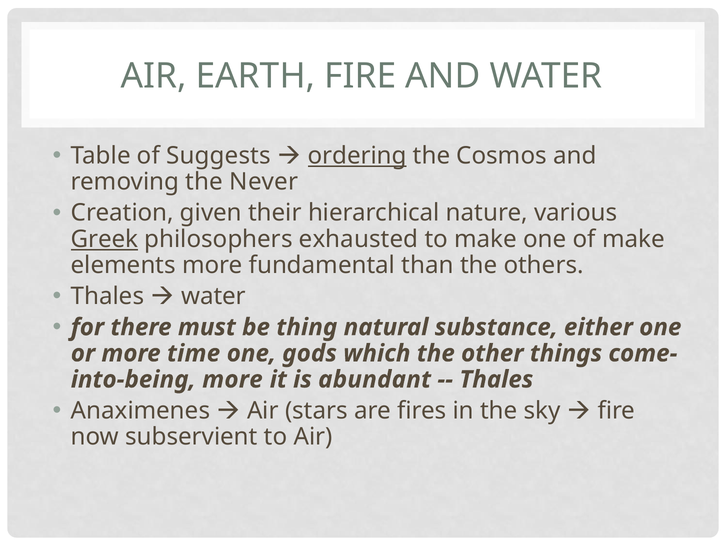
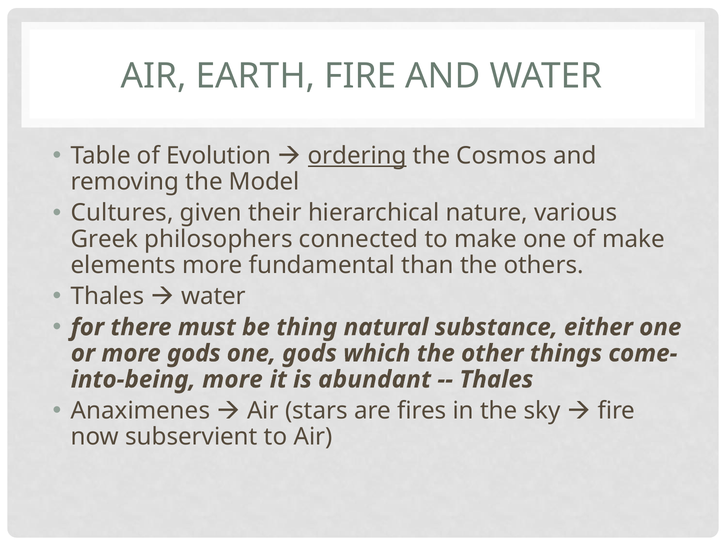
Suggests: Suggests -> Evolution
Never: Never -> Model
Creation: Creation -> Cultures
Greek underline: present -> none
exhausted: exhausted -> connected
more time: time -> gods
